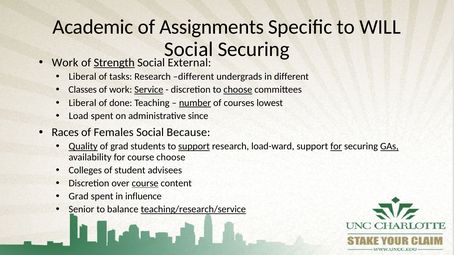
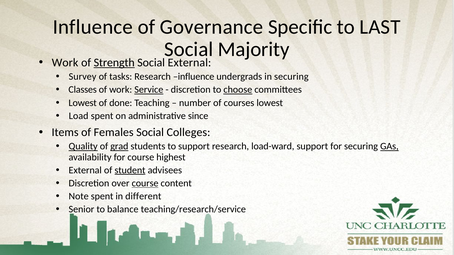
Academic at (93, 27): Academic -> Influence
Assignments: Assignments -> Governance
WILL: WILL -> LAST
Social Securing: Securing -> Majority
Liberal at (83, 77): Liberal -> Survey
Research different: different -> influence
in different: different -> securing
Liberal at (83, 103): Liberal -> Lowest
number underline: present -> none
Races: Races -> Items
Because: Because -> Colleges
grad at (119, 147) underline: none -> present
support at (194, 147) underline: present -> none
for at (336, 147) underline: present -> none
course choose: choose -> highest
Colleges at (85, 170): Colleges -> External
student underline: none -> present
Grad at (79, 197): Grad -> Note
influence: influence -> different
teaching/research/service underline: present -> none
